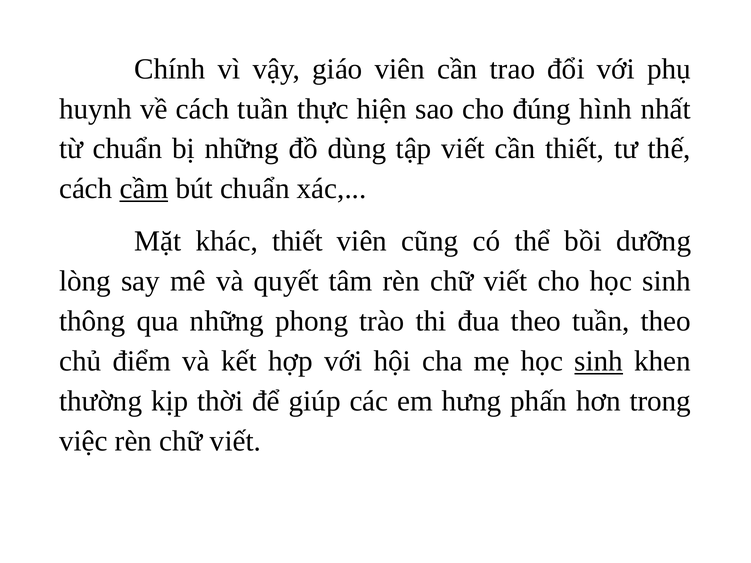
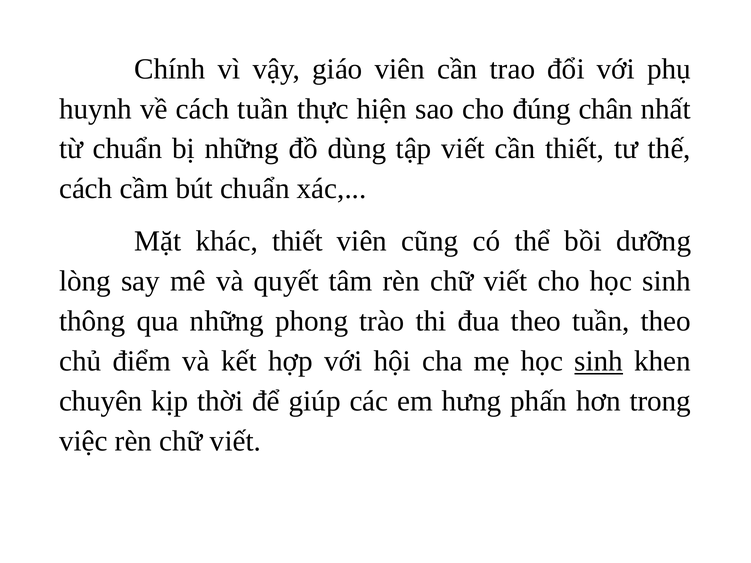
hình: hình -> chân
cầm underline: present -> none
thường: thường -> chuyên
